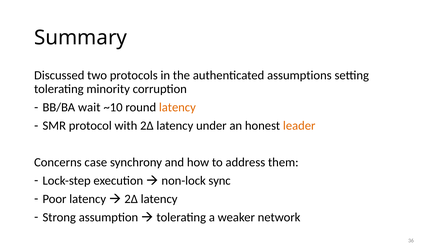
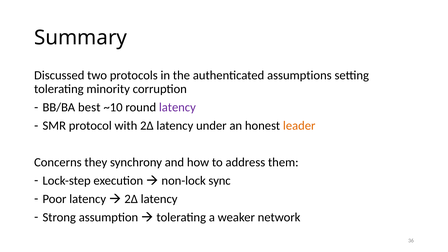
wait: wait -> best
latency at (177, 107) colour: orange -> purple
case: case -> they
